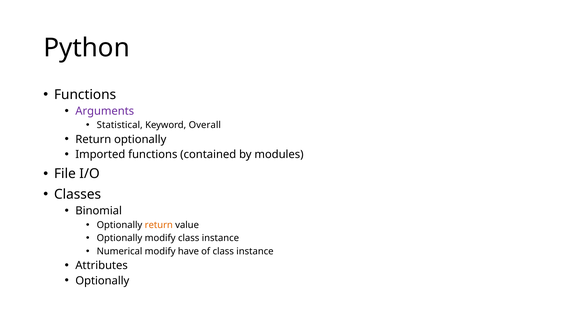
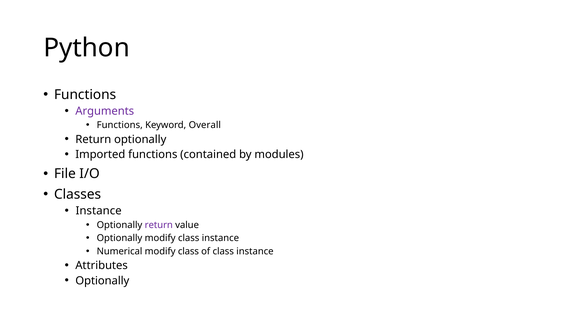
Statistical at (120, 125): Statistical -> Functions
Binomial at (99, 211): Binomial -> Instance
return at (159, 225) colour: orange -> purple
have at (188, 251): have -> class
